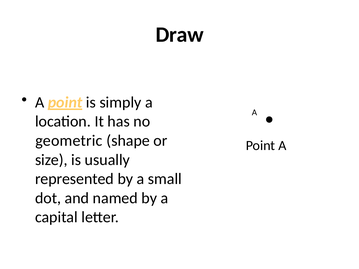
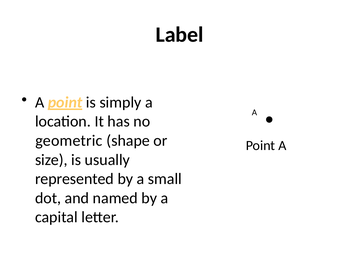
Draw: Draw -> Label
